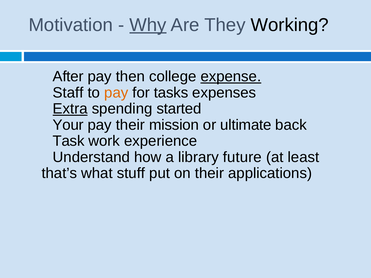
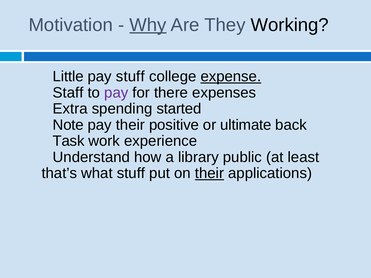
After: After -> Little
pay then: then -> stuff
pay at (116, 93) colour: orange -> purple
tasks: tasks -> there
Extra underline: present -> none
Your: Your -> Note
mission: mission -> positive
future: future -> public
their at (209, 173) underline: none -> present
